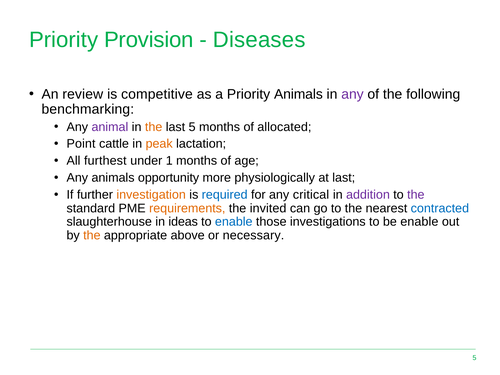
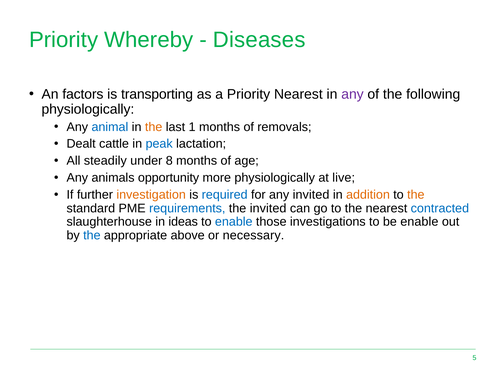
Provision: Provision -> Whereby
review: review -> factors
competitive: competitive -> transporting
Priority Animals: Animals -> Nearest
benchmarking at (88, 109): benchmarking -> physiologically
animal colour: purple -> blue
last 5: 5 -> 1
allocated: allocated -> removals
Point: Point -> Dealt
peak colour: orange -> blue
furthest: furthest -> steadily
1: 1 -> 8
at last: last -> live
any critical: critical -> invited
addition colour: purple -> orange
the at (416, 195) colour: purple -> orange
requirements colour: orange -> blue
the at (92, 235) colour: orange -> blue
